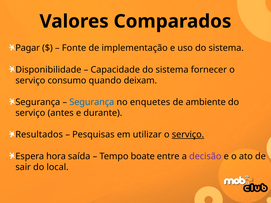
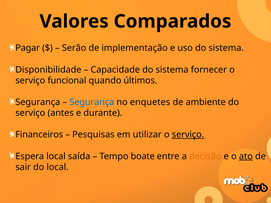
Fonte: Fonte -> Serão
consumo: consumo -> funcional
deixam: deixam -> últimos
Resultados: Resultados -> Financeiros
Espera hora: hora -> local
decisão colour: purple -> orange
ato underline: none -> present
